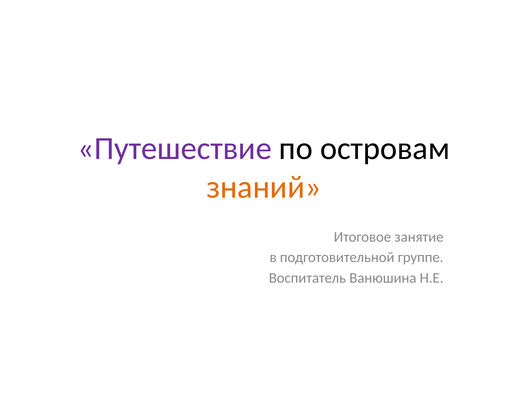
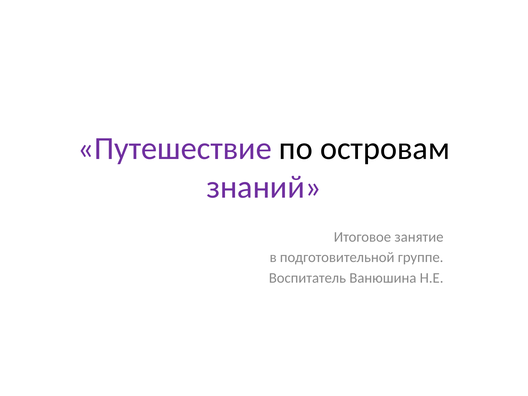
знаний colour: orange -> purple
